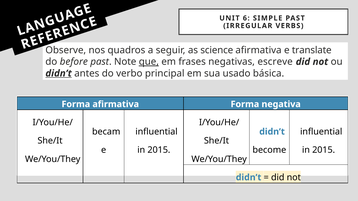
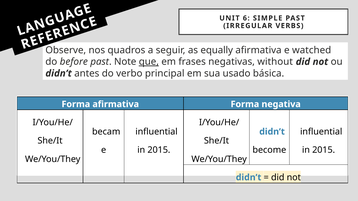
science: science -> equally
translate: translate -> watched
escreve: escreve -> without
didn’t at (59, 73) underline: present -> none
